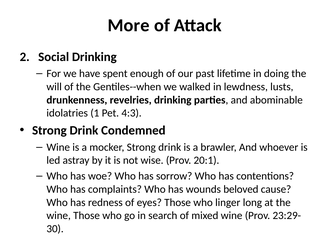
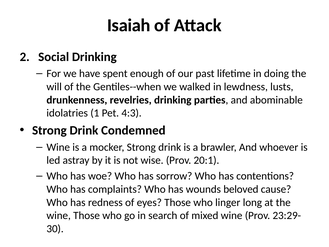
More: More -> Isaiah
